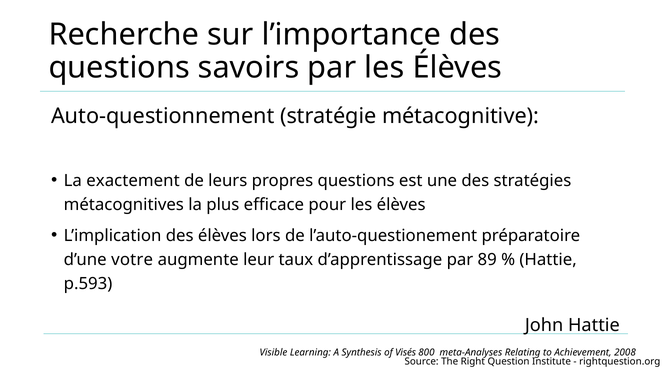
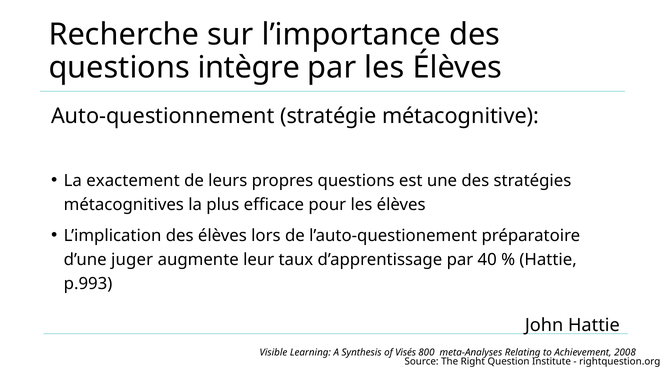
savoirs: savoirs -> intègre
votre: votre -> juger
89: 89 -> 40
p.593: p.593 -> p.993
